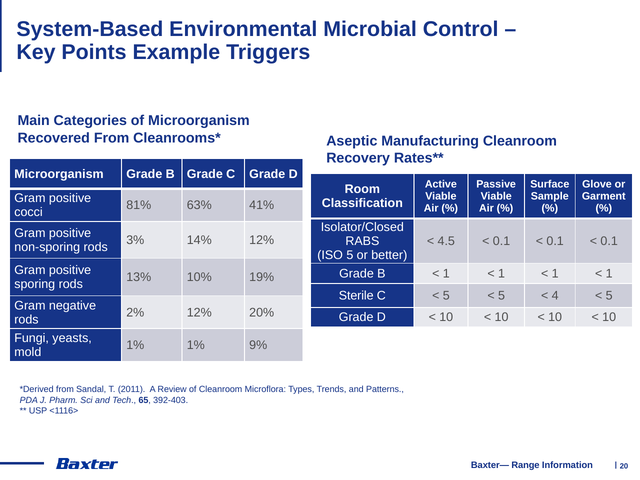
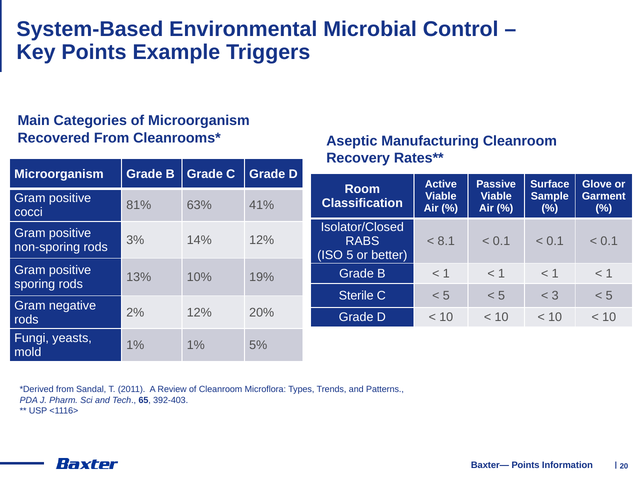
4.5: 4.5 -> 8.1
4: 4 -> 3
9%: 9% -> 5%
Baxter— Range: Range -> Points
